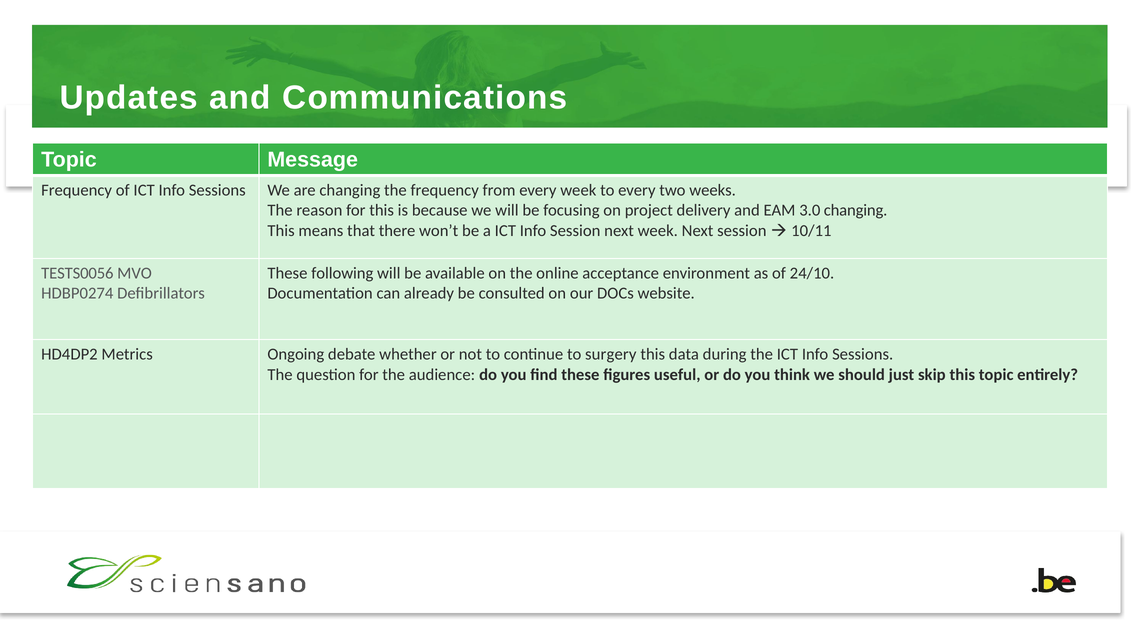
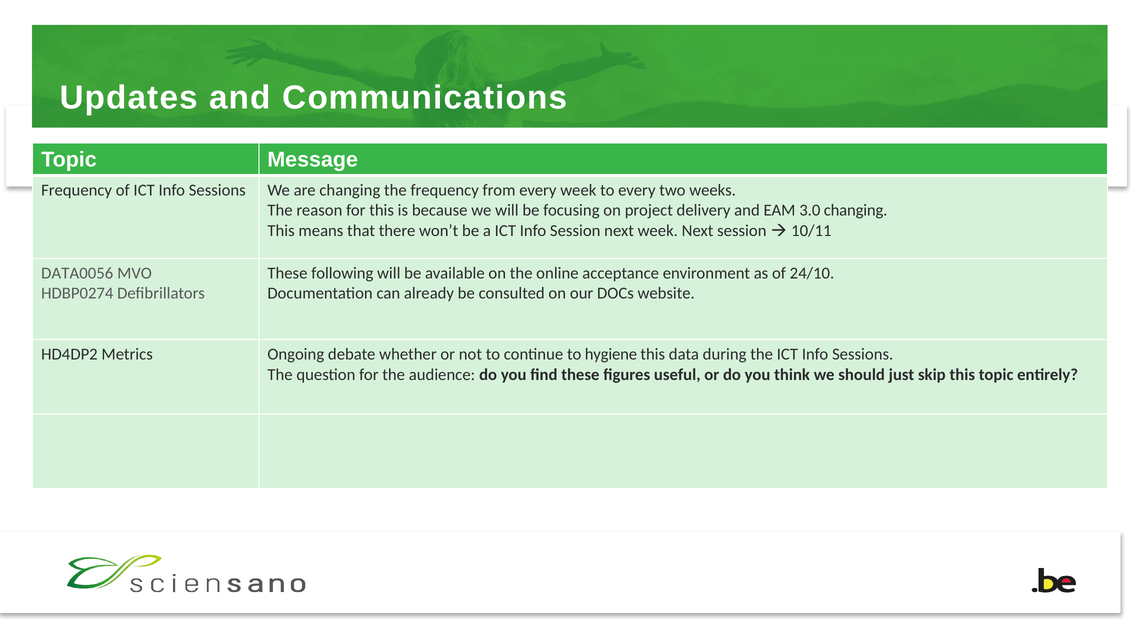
TESTS0056: TESTS0056 -> DATA0056
surgery: surgery -> hygiene
